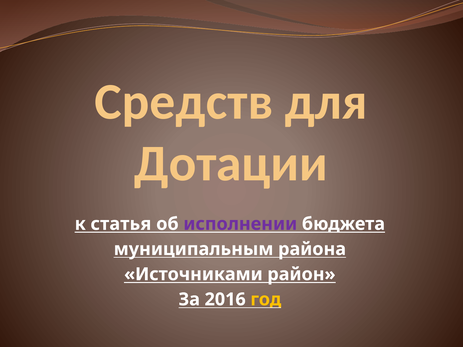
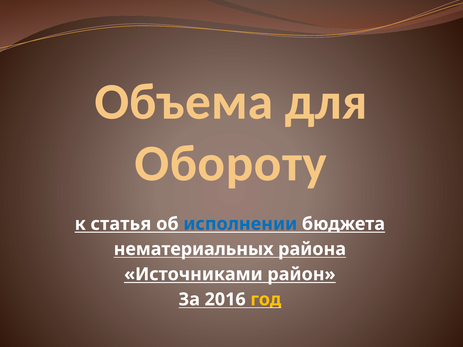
Средств: Средств -> Объема
Дотации: Дотации -> Обороту
исполнении colour: purple -> blue
муниципальным: муниципальным -> нематериальных
